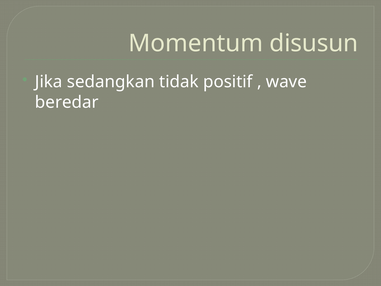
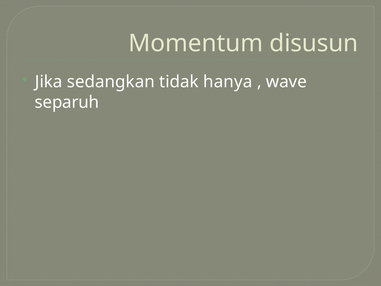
positif: positif -> hanya
beredar: beredar -> separuh
